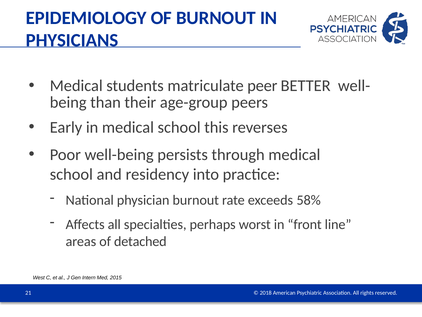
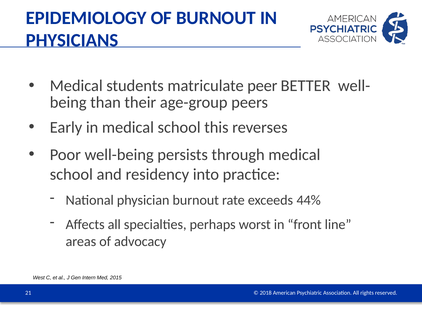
58%: 58% -> 44%
detached: detached -> advocacy
